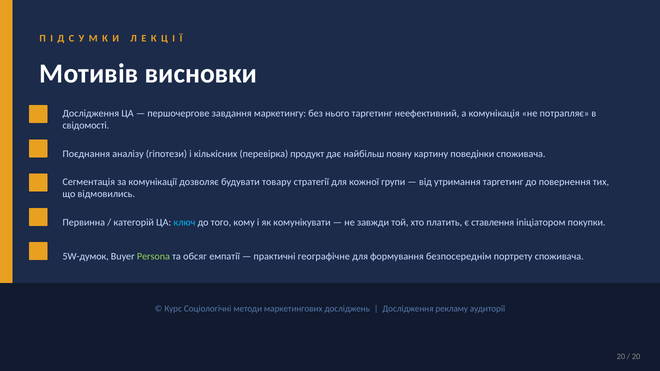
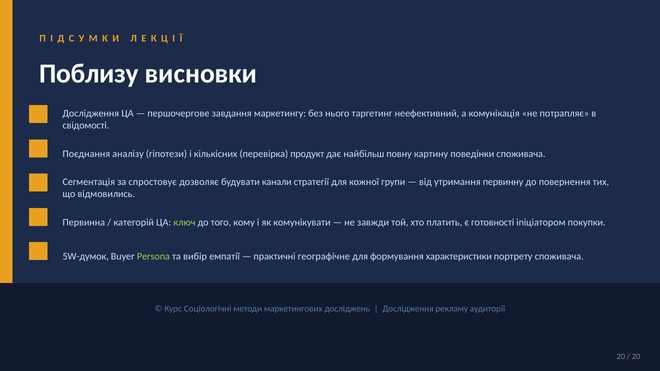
Мотивів: Мотивів -> Поблизу
комунікації: комунікації -> спростовує
товару: товару -> канали
утримання таргетинг: таргетинг -> первинну
ключ colour: light blue -> light green
ставлення: ставлення -> готовності
обсяг: обсяг -> вибір
безпосереднім: безпосереднім -> характеристики
